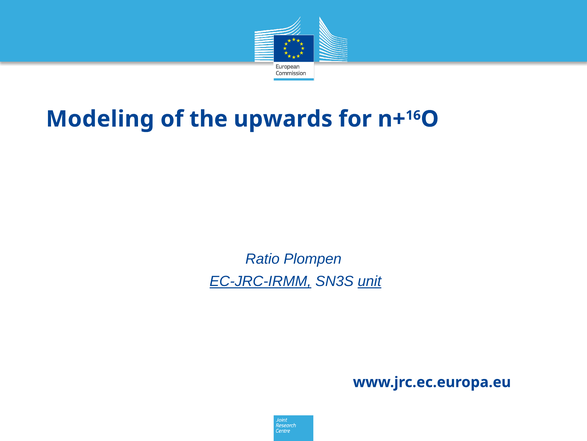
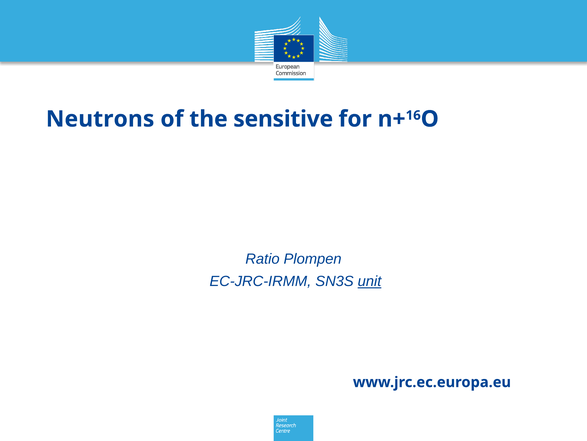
Modeling: Modeling -> Neutrons
upwards: upwards -> sensitive
EC-JRC-IRMM underline: present -> none
